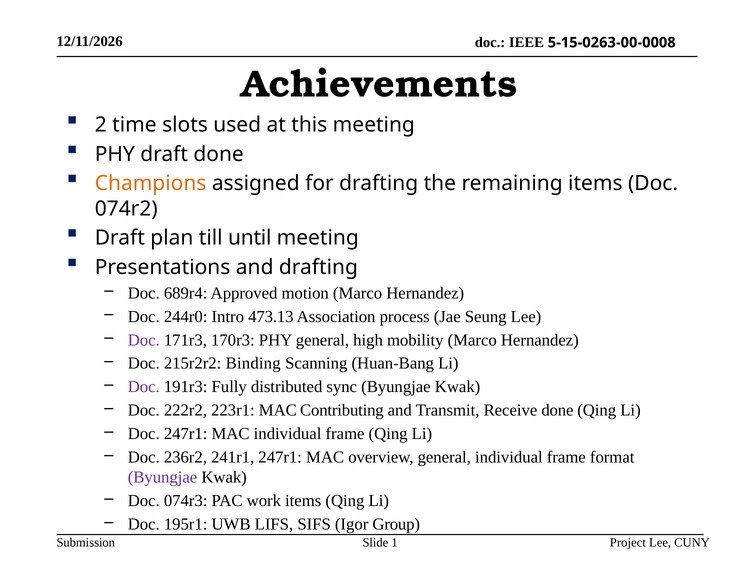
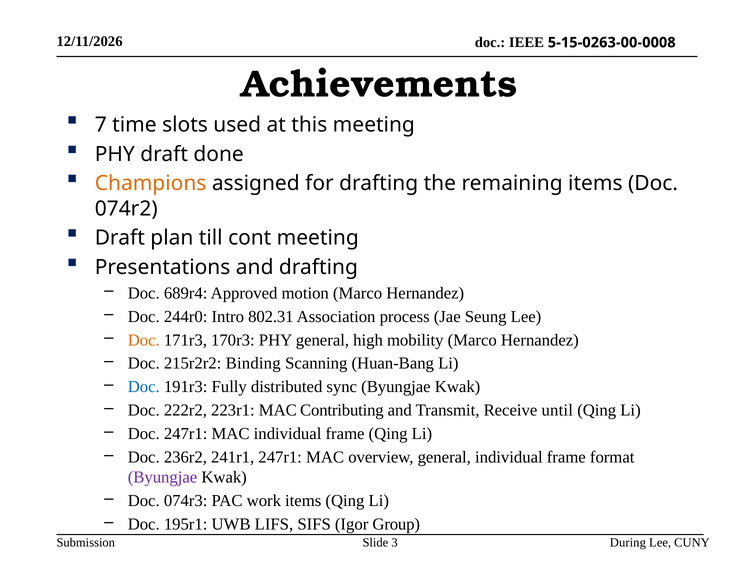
2: 2 -> 7
until: until -> cont
473.13: 473.13 -> 802.31
Doc at (144, 340) colour: purple -> orange
Doc at (144, 387) colour: purple -> blue
Receive done: done -> until
1: 1 -> 3
Project: Project -> During
